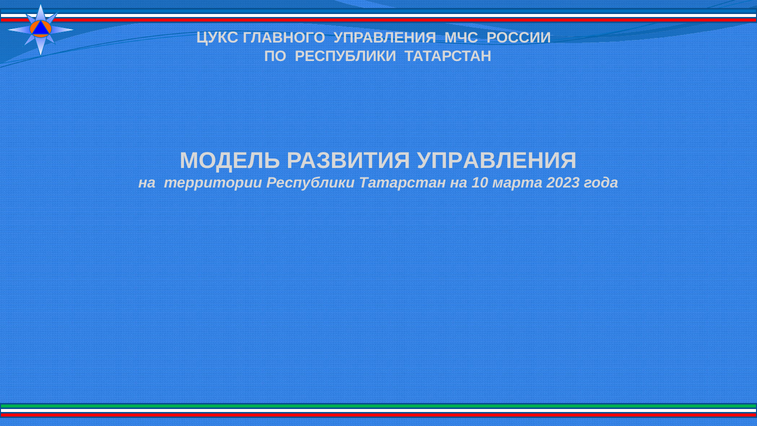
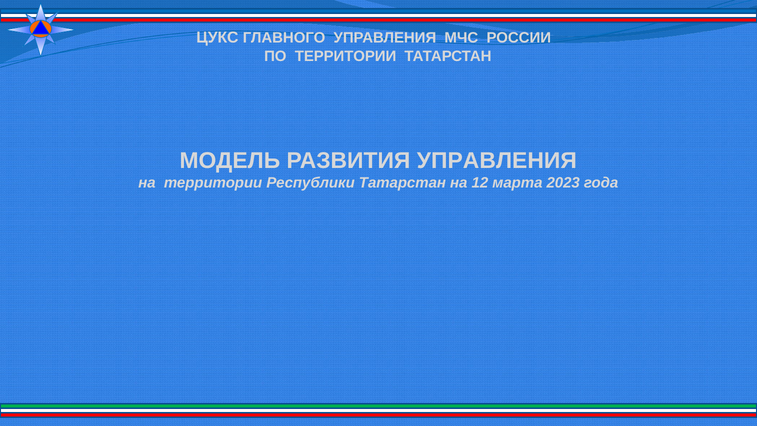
ПО РЕСПУБЛИКИ: РЕСПУБЛИКИ -> ТЕРРИТОРИИ
10: 10 -> 12
